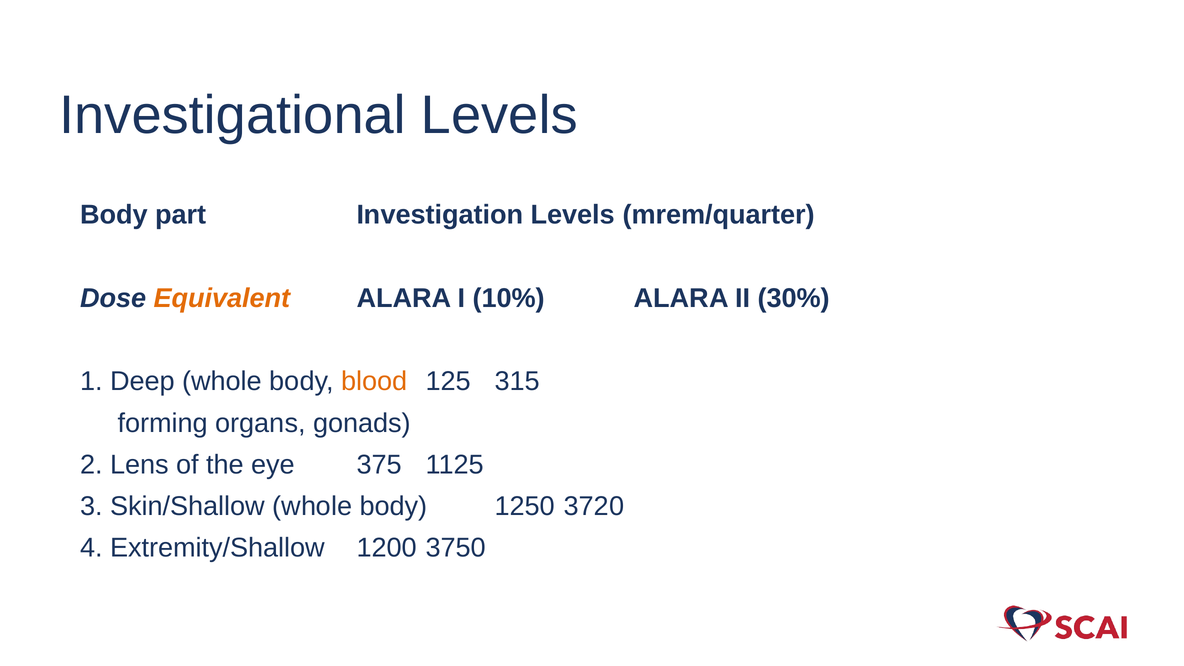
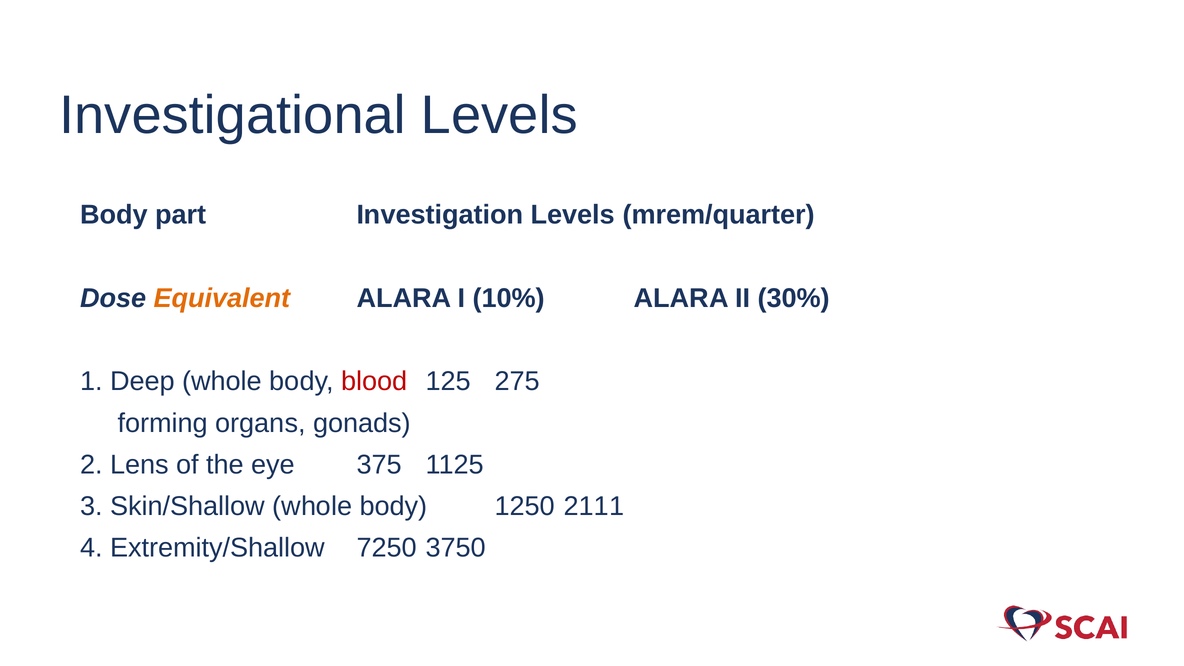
blood colour: orange -> red
315: 315 -> 275
3720: 3720 -> 2111
1200: 1200 -> 7250
